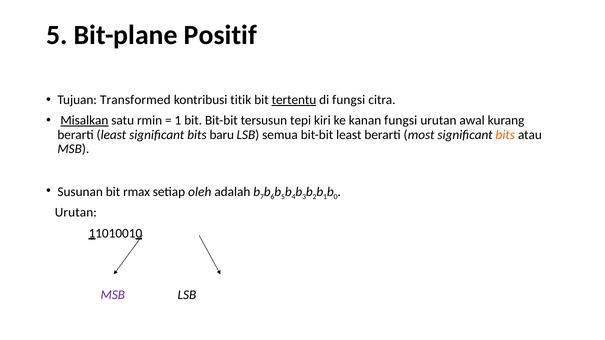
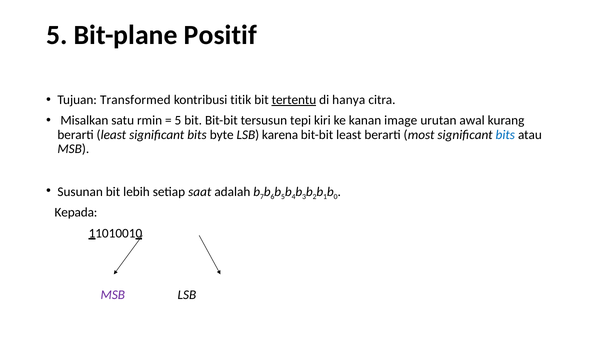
di fungsi: fungsi -> hanya
Misalkan underline: present -> none
1 at (178, 121): 1 -> 5
kanan fungsi: fungsi -> image
baru: baru -> byte
semua: semua -> karena
bits at (505, 135) colour: orange -> blue
rmax: rmax -> lebih
oleh: oleh -> saat
Urutan at (76, 213): Urutan -> Kepada
